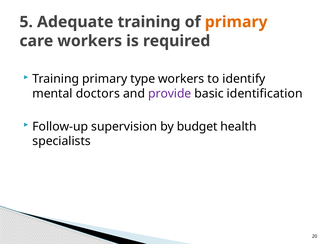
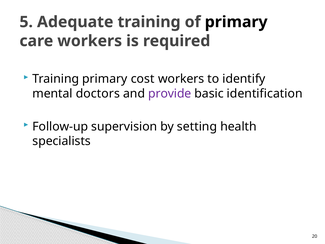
primary at (236, 22) colour: orange -> black
type: type -> cost
budget: budget -> setting
